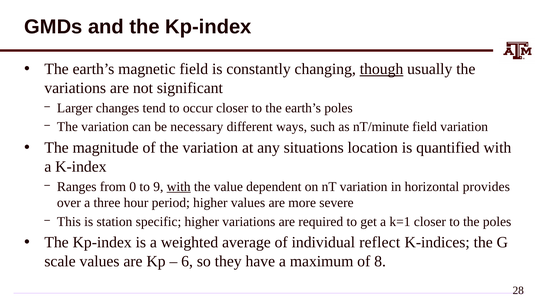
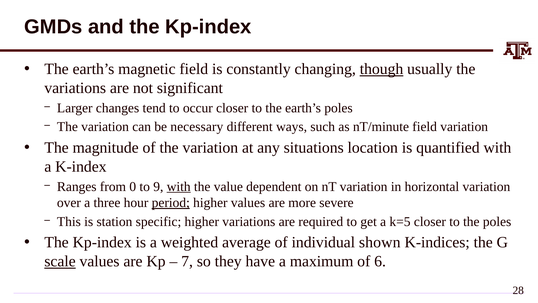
horizontal provides: provides -> variation
period underline: none -> present
k=1: k=1 -> k=5
reflect: reflect -> shown
scale underline: none -> present
6: 6 -> 7
8: 8 -> 6
